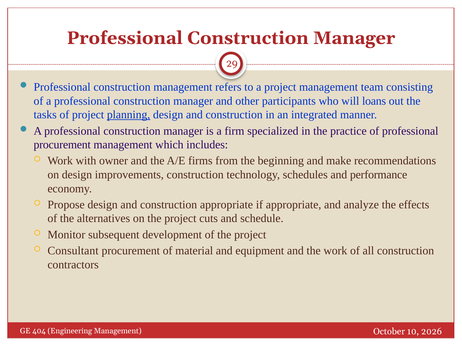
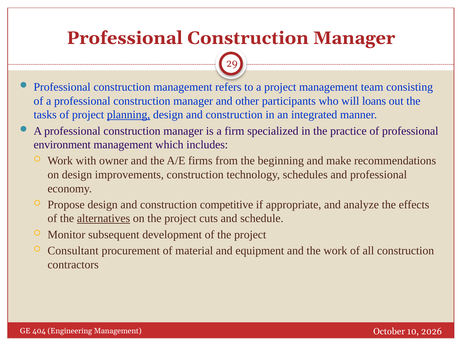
procurement at (62, 145): procurement -> environment
and performance: performance -> professional
construction appropriate: appropriate -> competitive
alternatives underline: none -> present
